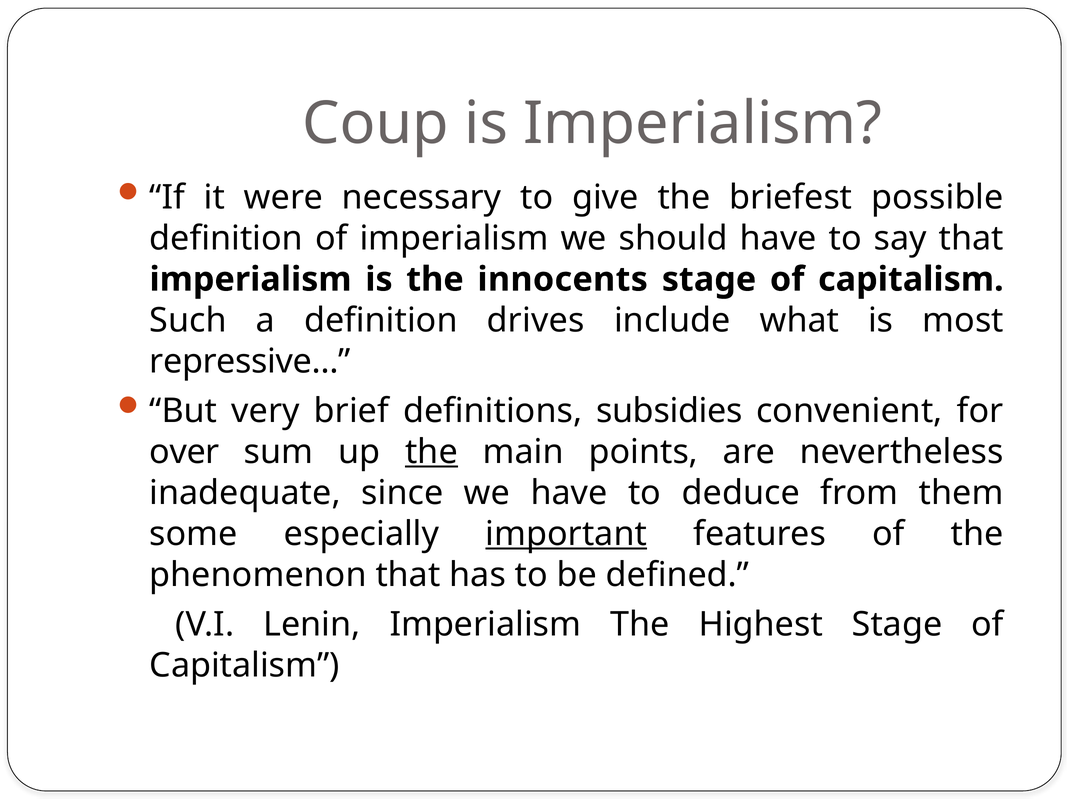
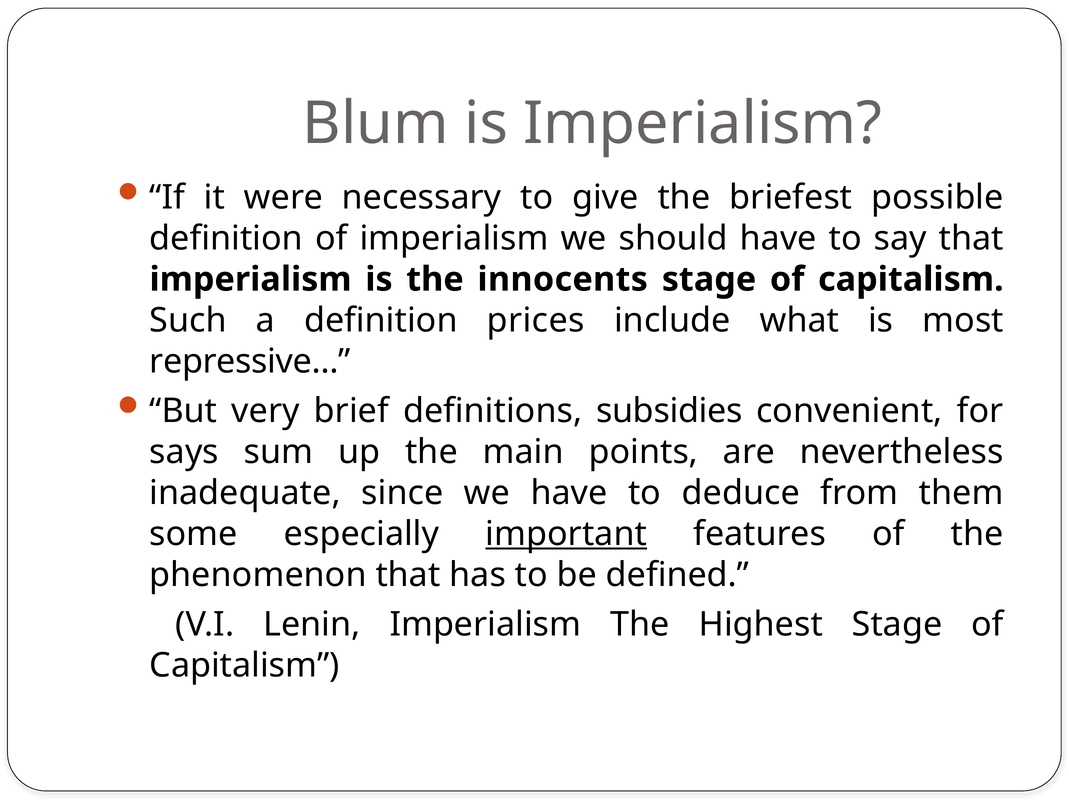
Coup: Coup -> Blum
drives: drives -> prices
over: over -> says
the at (431, 452) underline: present -> none
